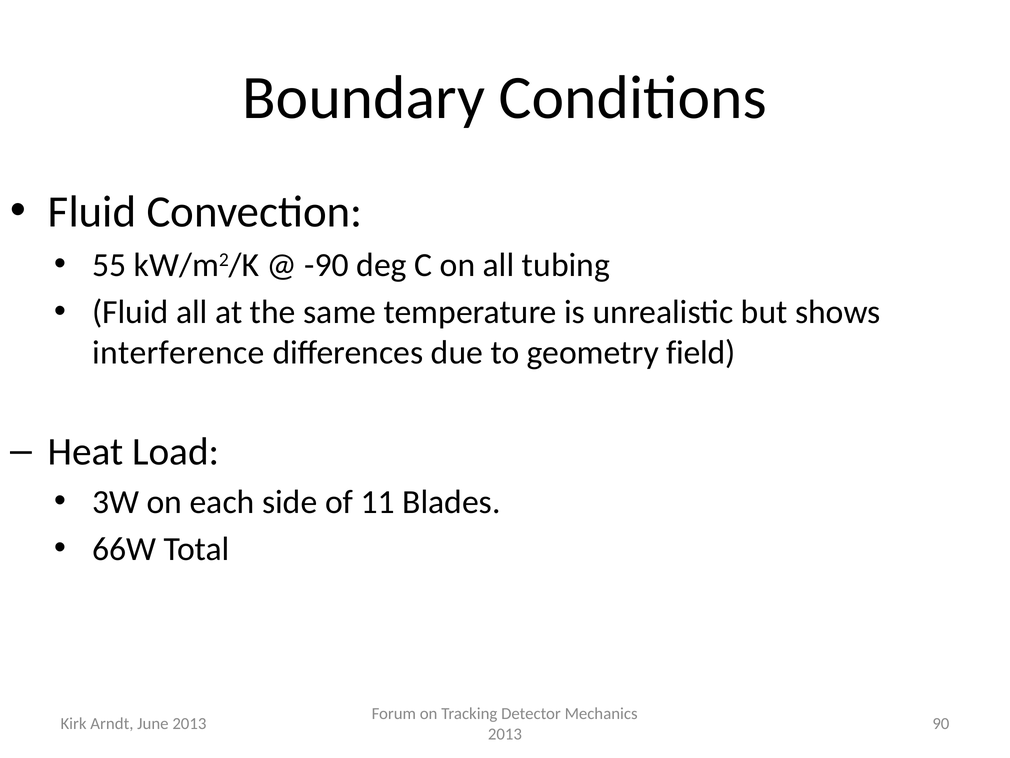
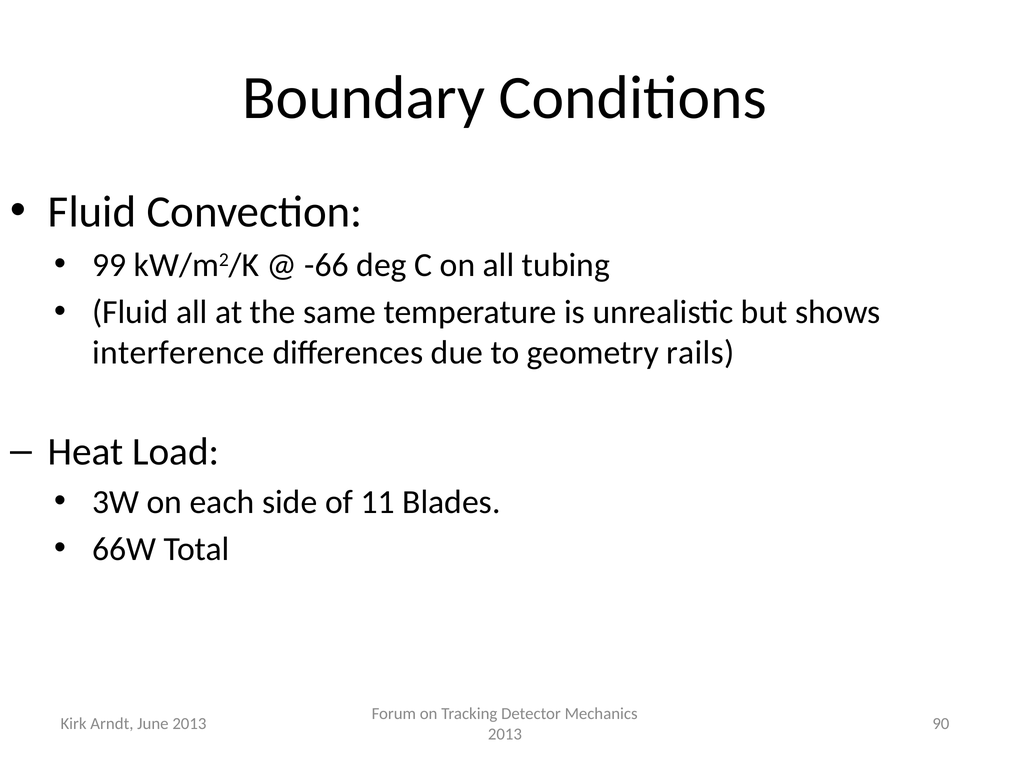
55: 55 -> 99
-90: -90 -> -66
field: field -> rails
